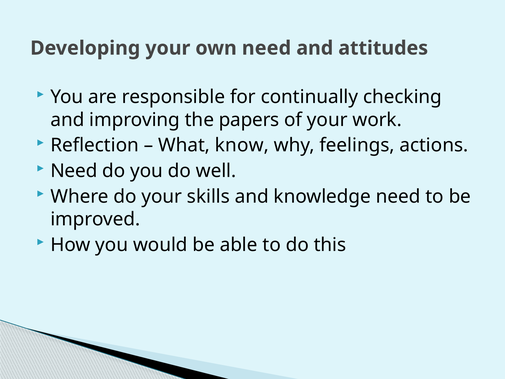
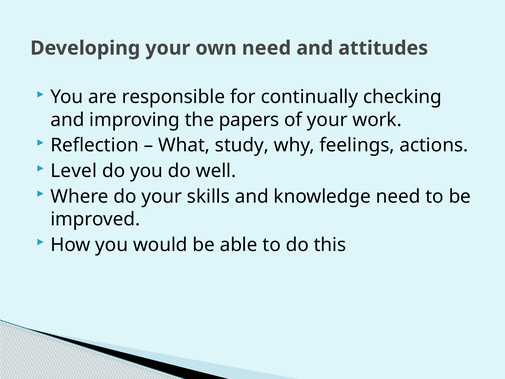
know: know -> study
Need at (74, 171): Need -> Level
